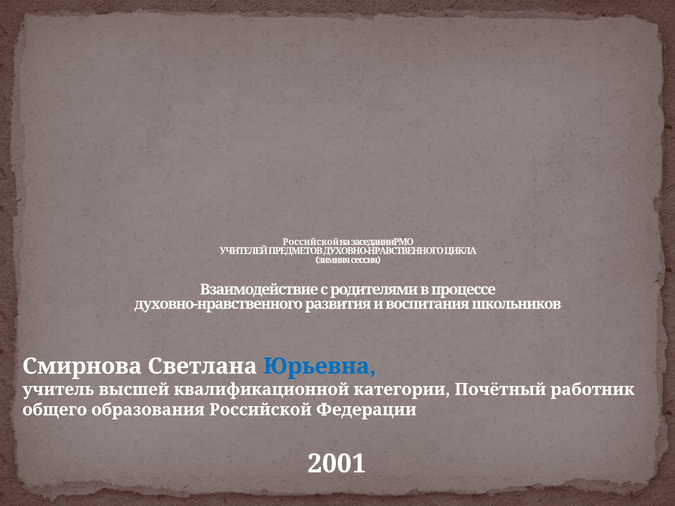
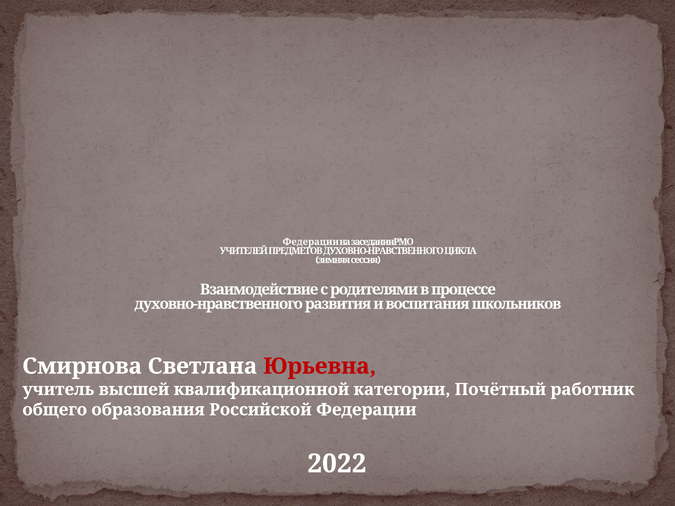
Российской at (311, 242): Российской -> Федерации
Юрьевна colour: blue -> red
2001: 2001 -> 2022
